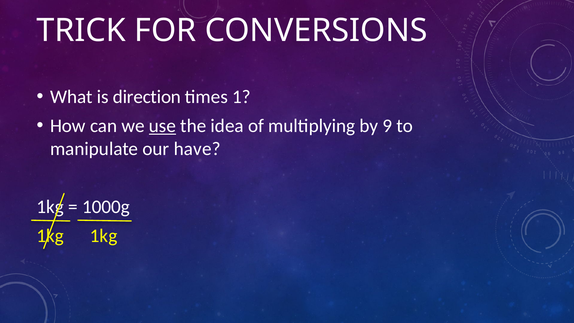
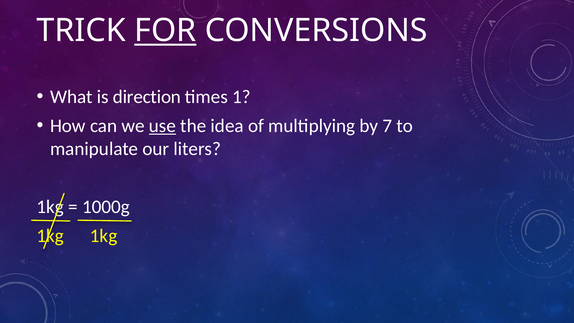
FOR underline: none -> present
9: 9 -> 7
have: have -> liters
